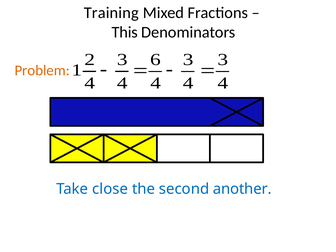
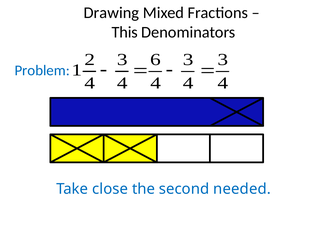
Training: Training -> Drawing
Problem colour: orange -> blue
another: another -> needed
